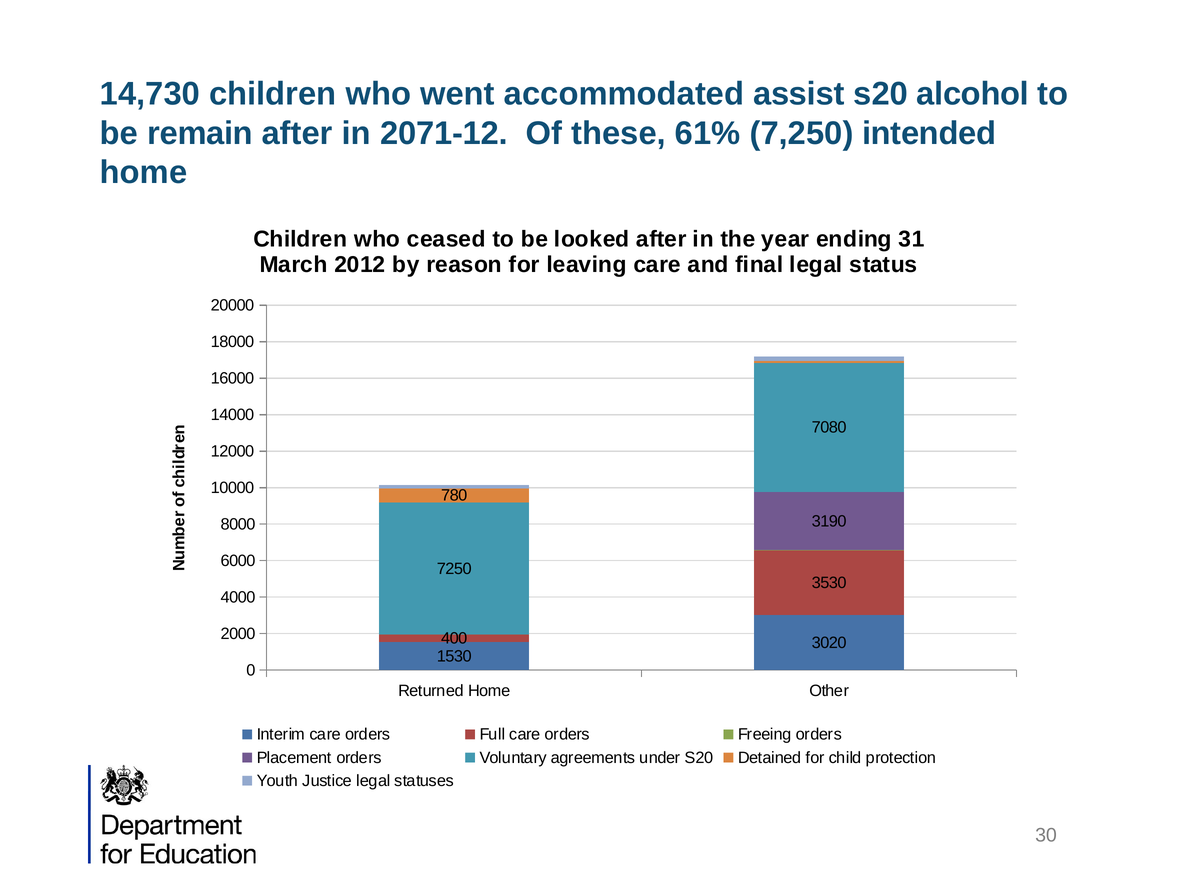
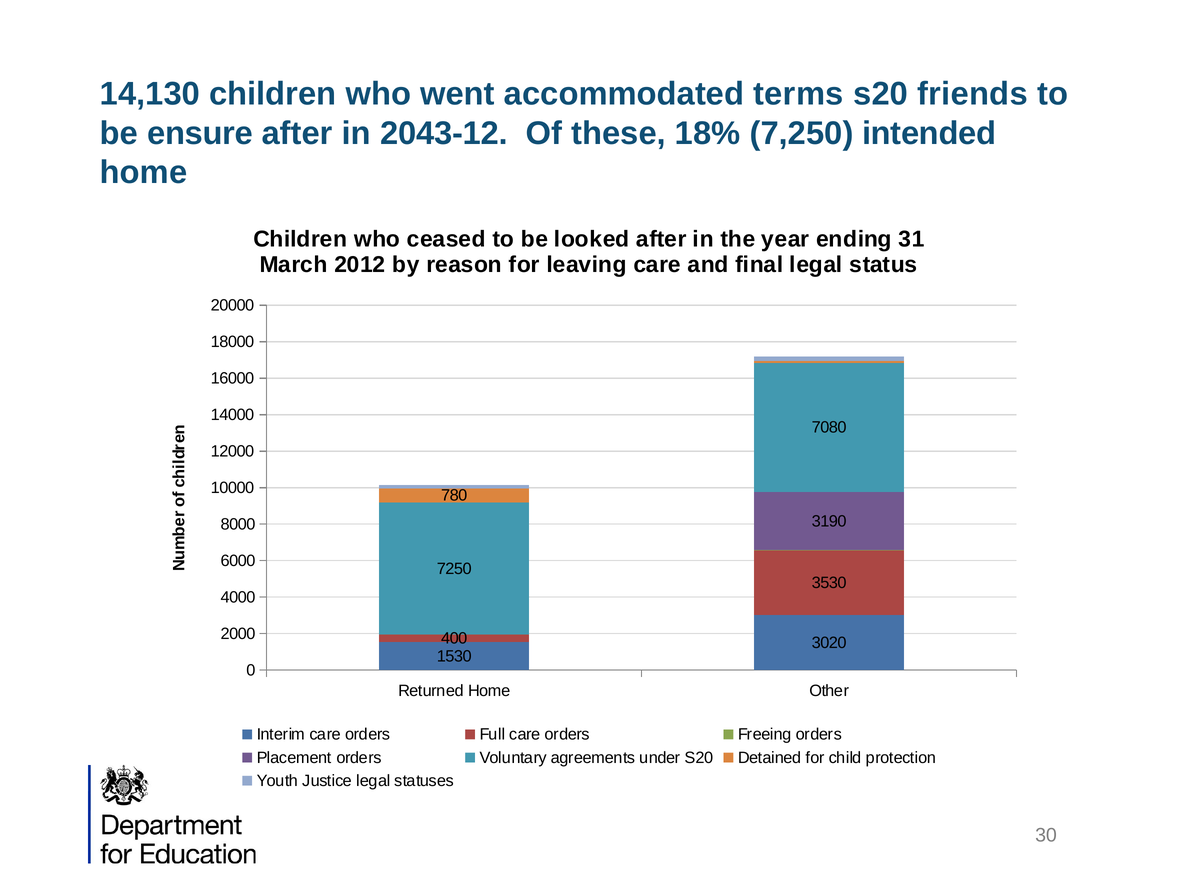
14,730: 14,730 -> 14,130
assist: assist -> terms
alcohol: alcohol -> friends
remain: remain -> ensure
2071-12: 2071-12 -> 2043-12
61%: 61% -> 18%
